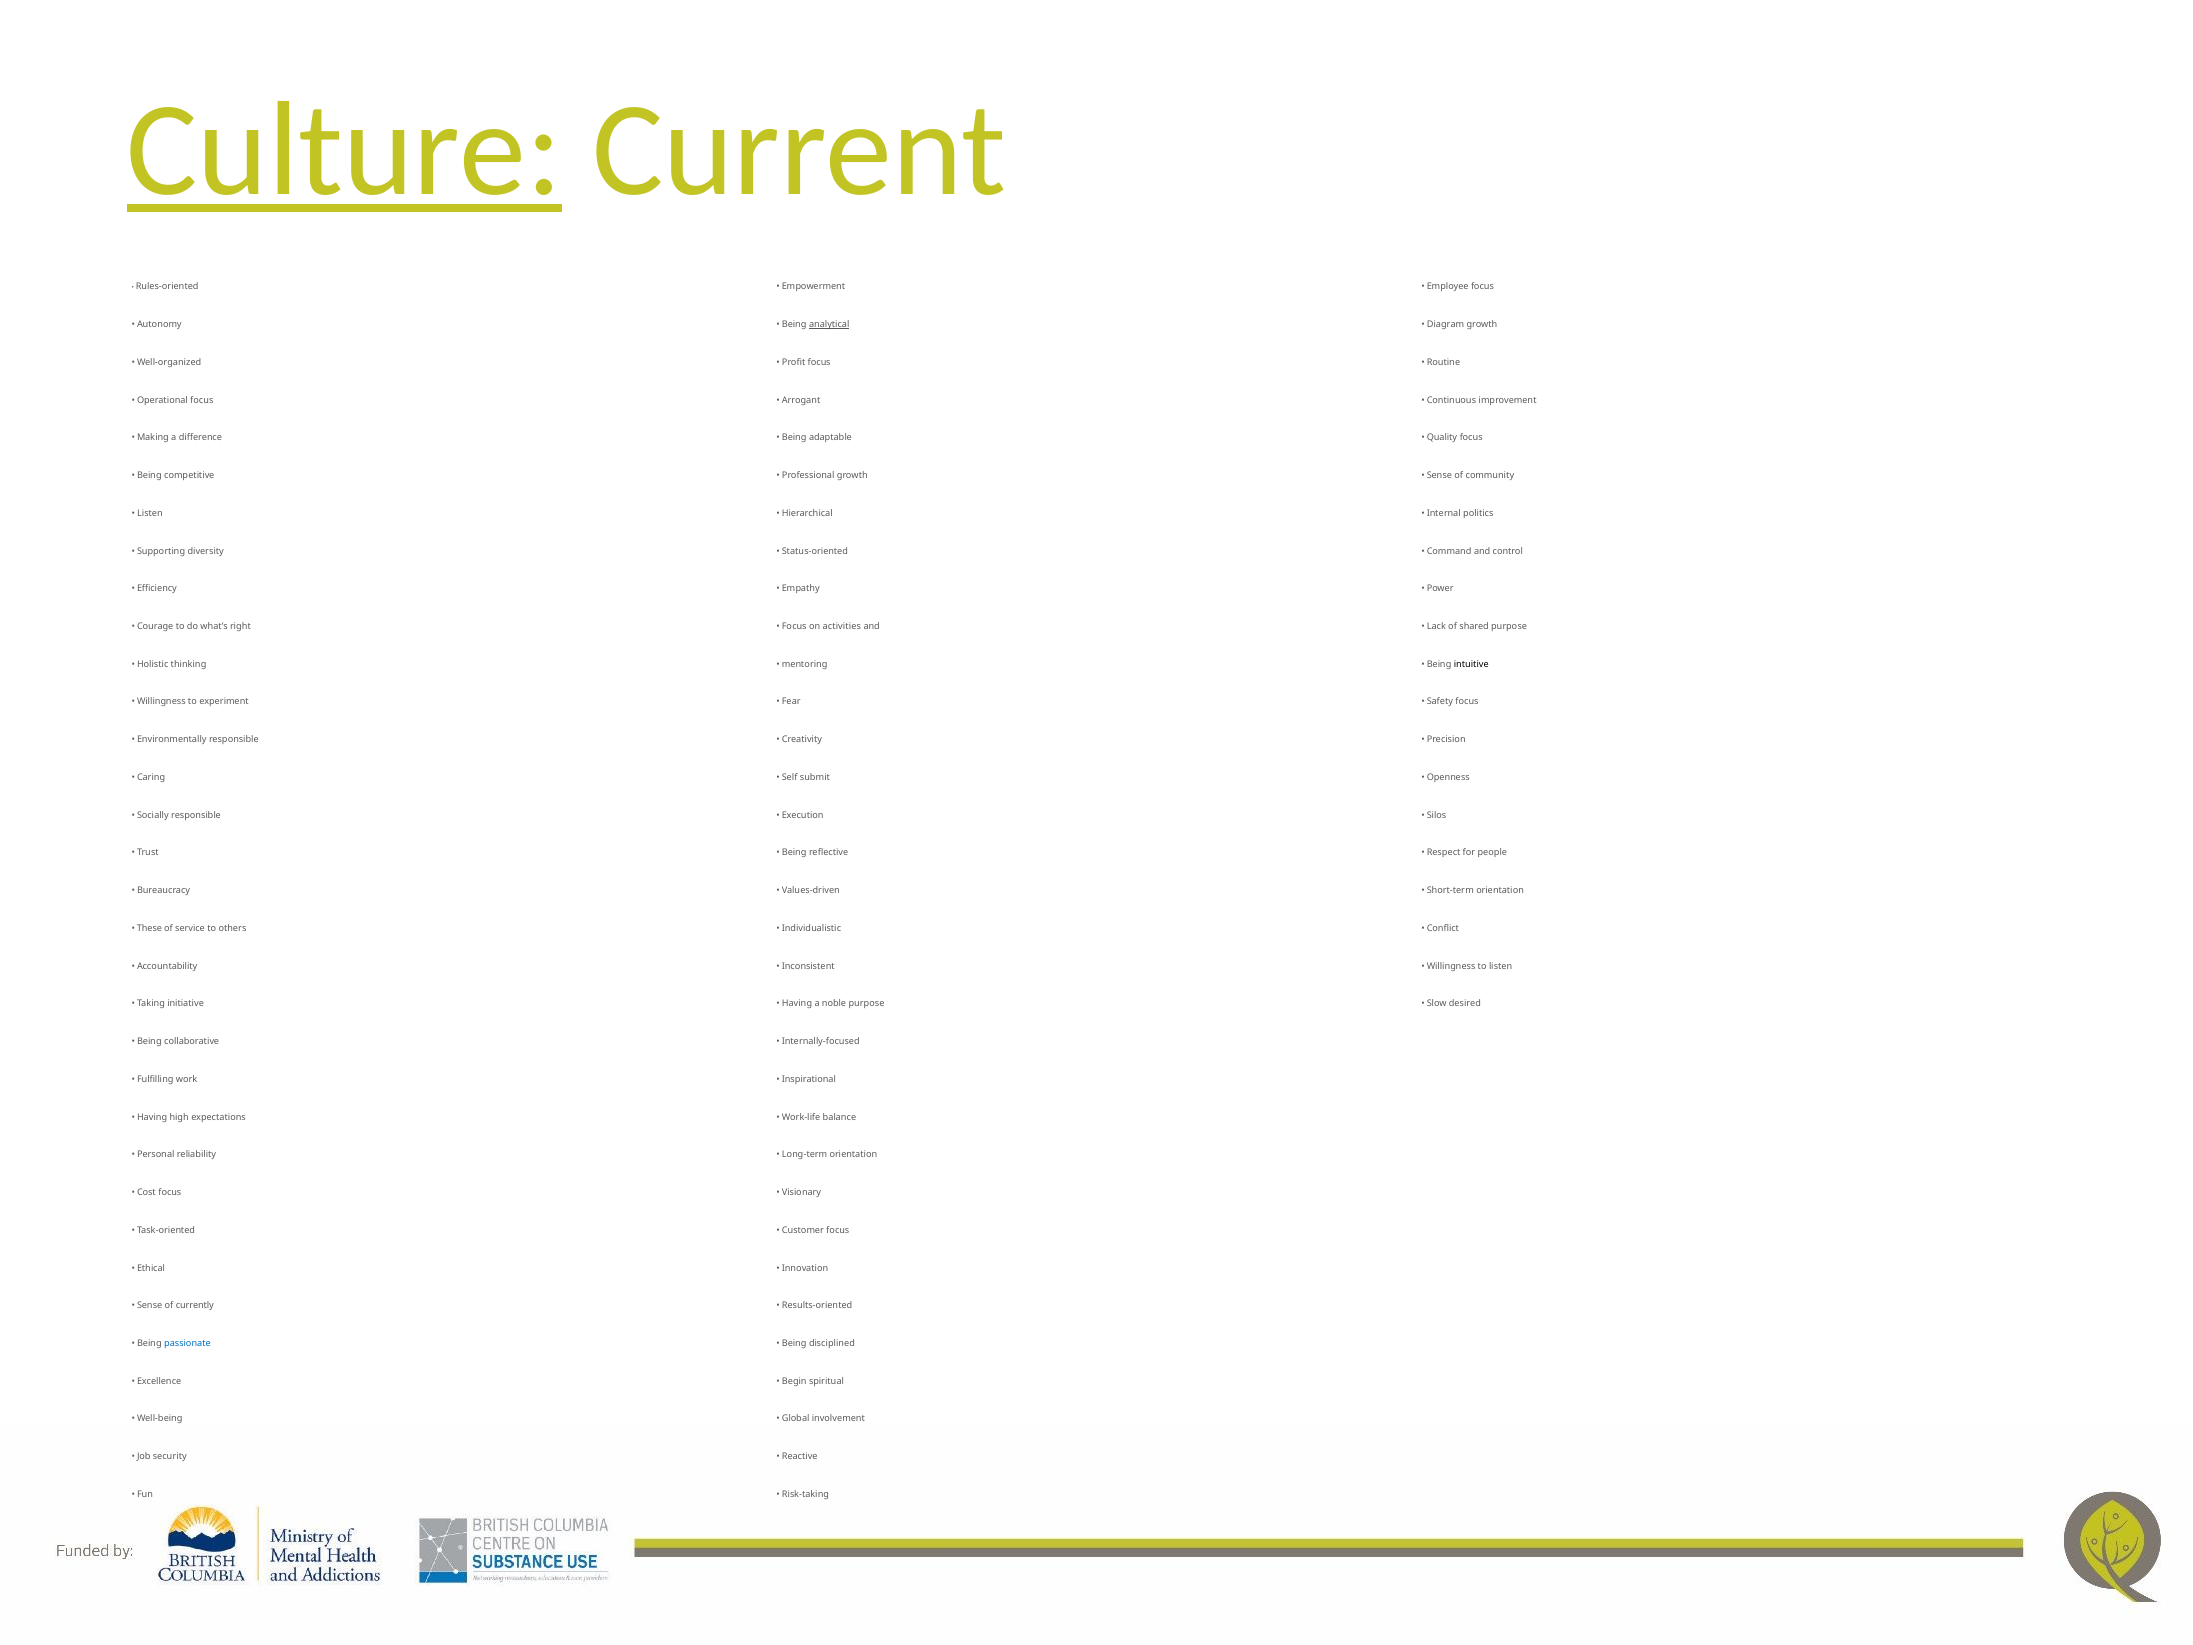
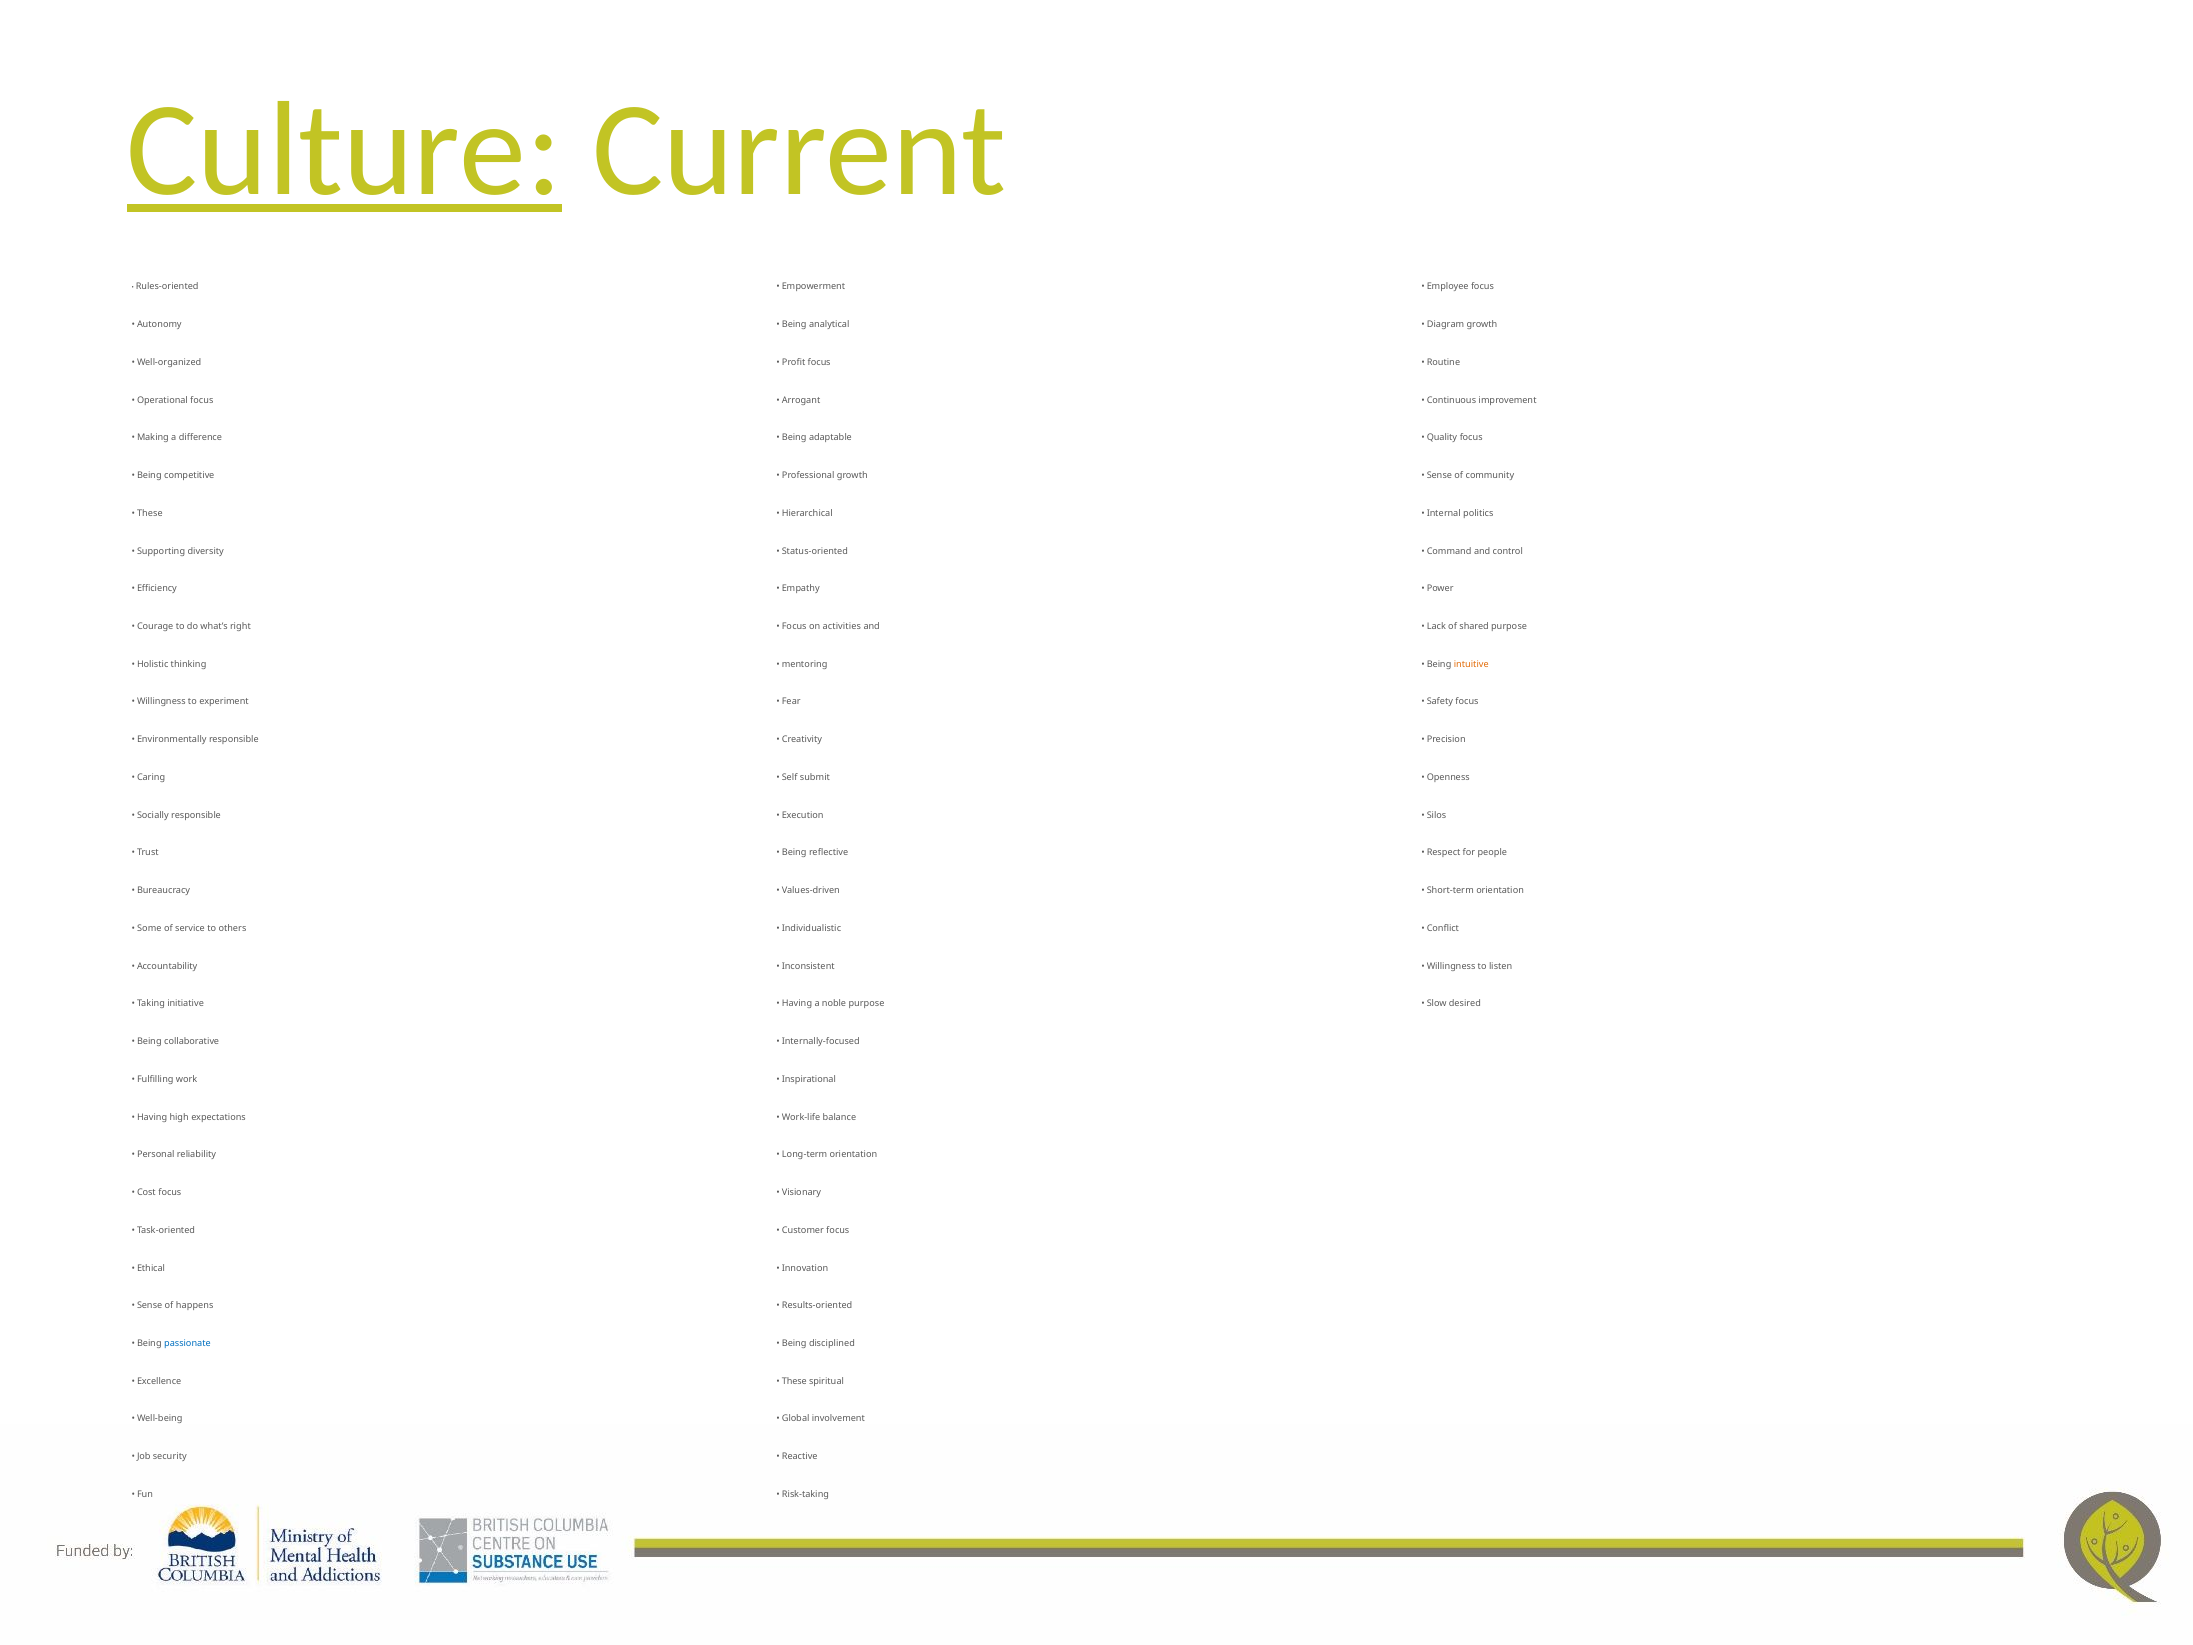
analytical underline: present -> none
Listen at (150, 513): Listen -> These
intuitive colour: black -> orange
These: These -> Some
currently: currently -> happens
Begin at (794, 1381): Begin -> These
